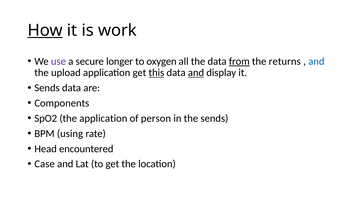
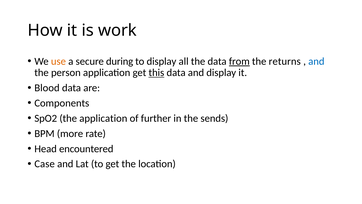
How underline: present -> none
use colour: purple -> orange
longer: longer -> during
to oxygen: oxygen -> display
upload: upload -> person
and at (196, 73) underline: present -> none
Sends at (47, 88): Sends -> Blood
person: person -> further
using: using -> more
